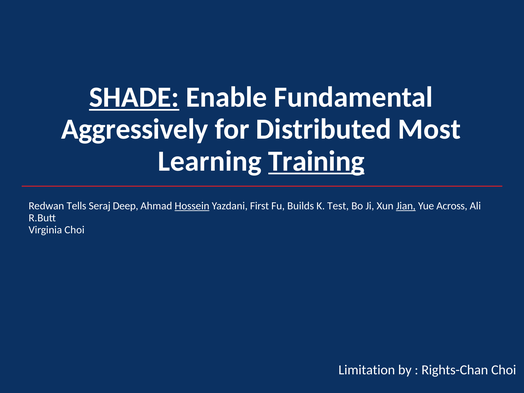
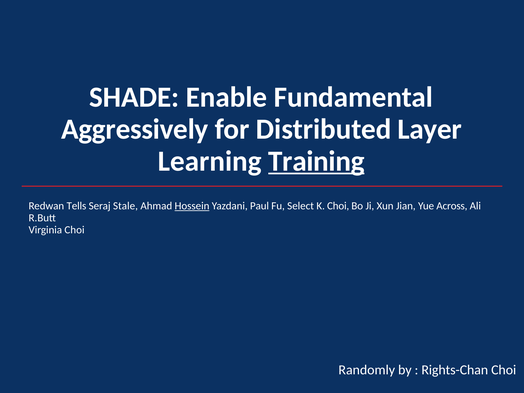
SHADE underline: present -> none
Most: Most -> Layer
Deep: Deep -> Stale
First: First -> Paul
Builds: Builds -> Select
K Test: Test -> Choi
Jian underline: present -> none
Limitation: Limitation -> Randomly
